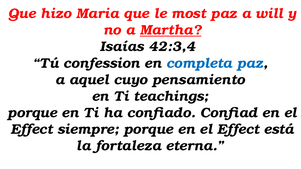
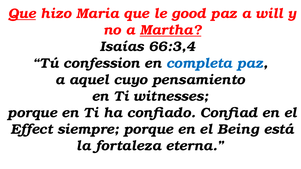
Que at (22, 14) underline: none -> present
most: most -> good
42:3,4: 42:3,4 -> 66:3,4
teachings: teachings -> witnesses
porque en el Effect: Effect -> Being
